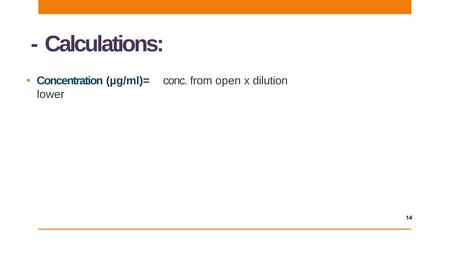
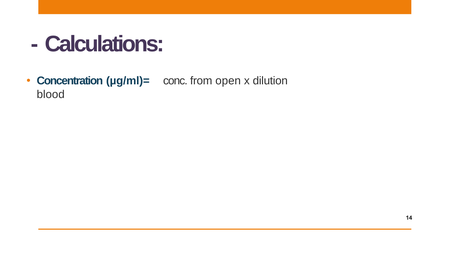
lower: lower -> blood
